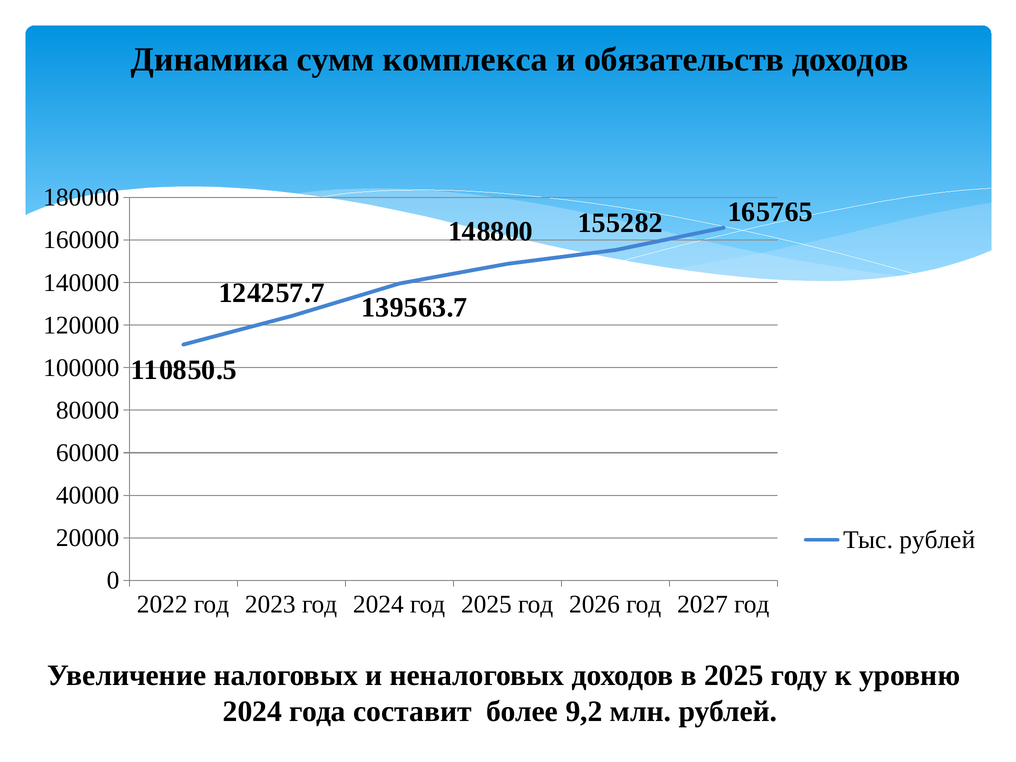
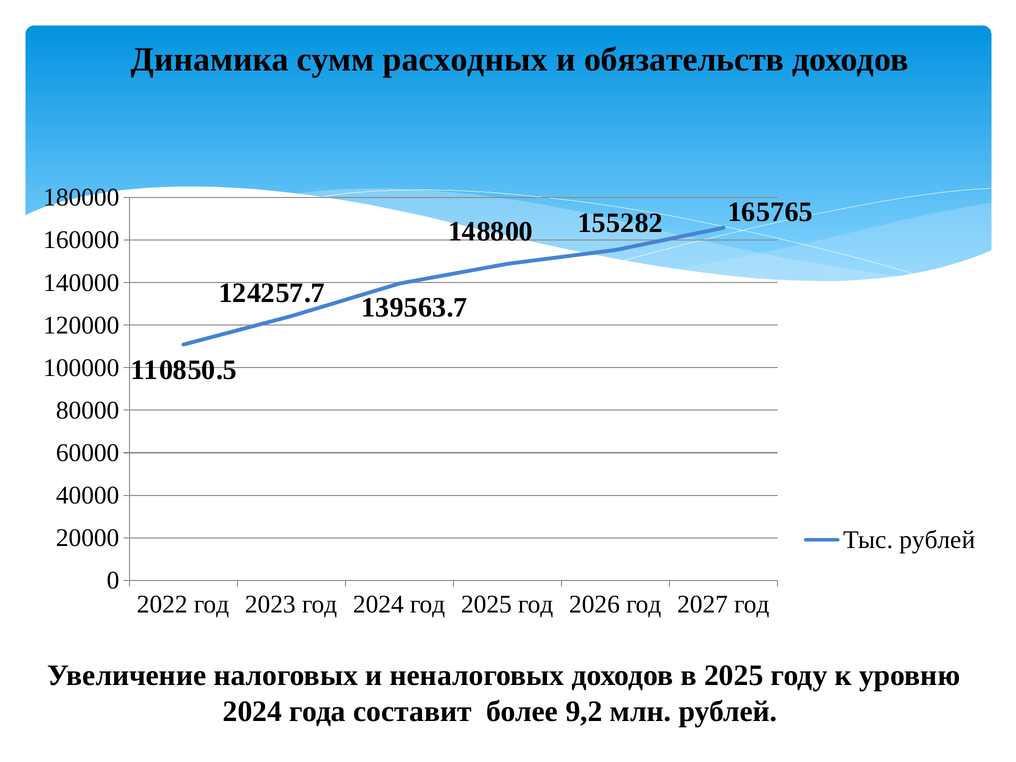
комплекса: комплекса -> расходных
